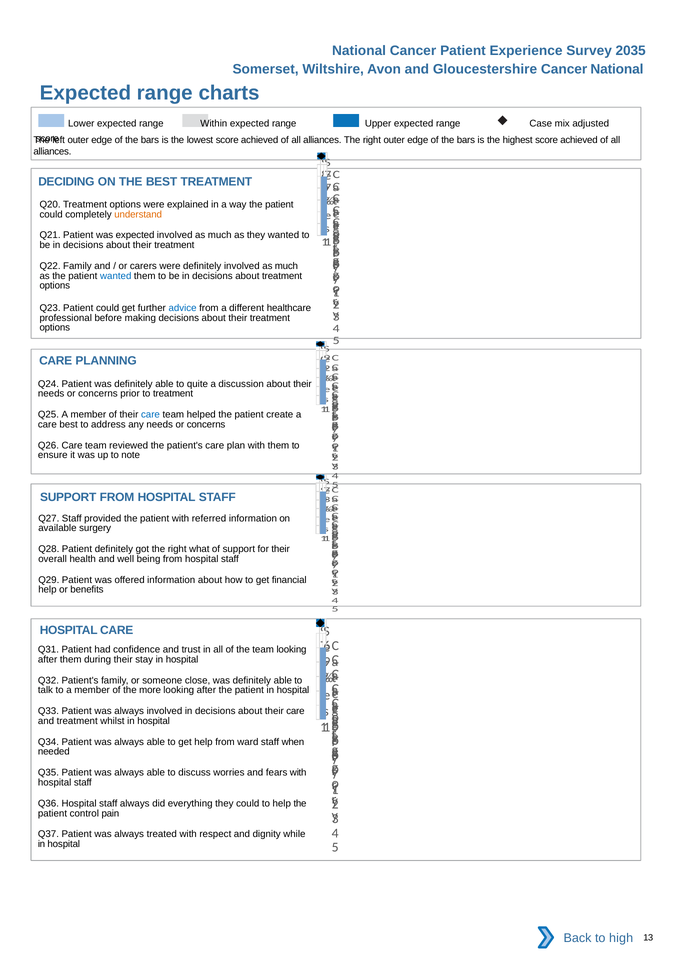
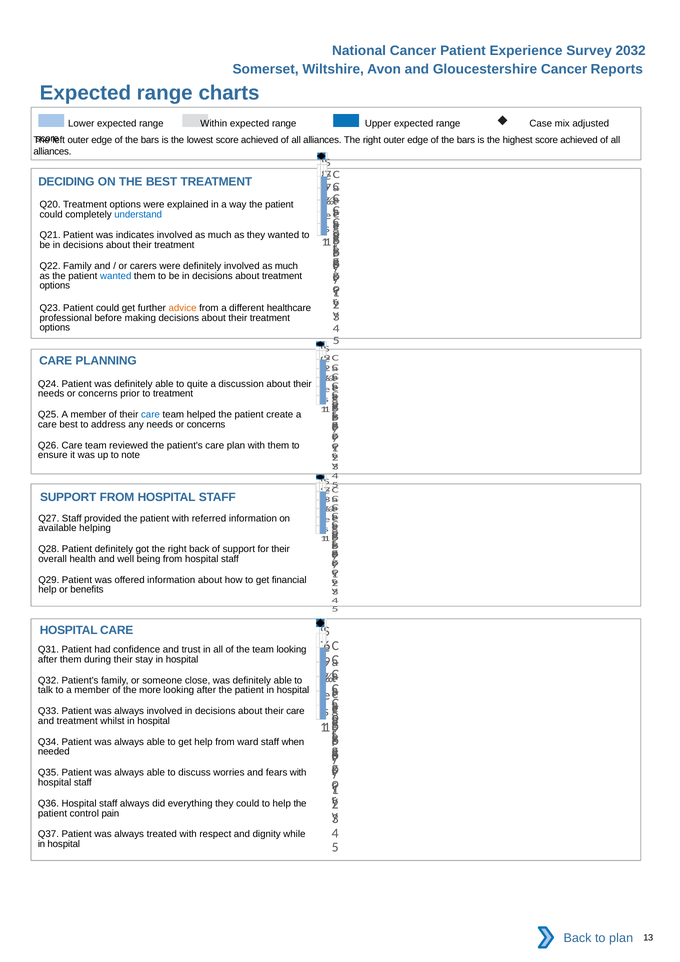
2035: 2035 -> 2032
Cancer National: National -> Reports
understand colour: orange -> blue
was expected: expected -> indicates
advice colour: blue -> orange
surgery: surgery -> helping
right what: what -> back
to high: high -> plan
